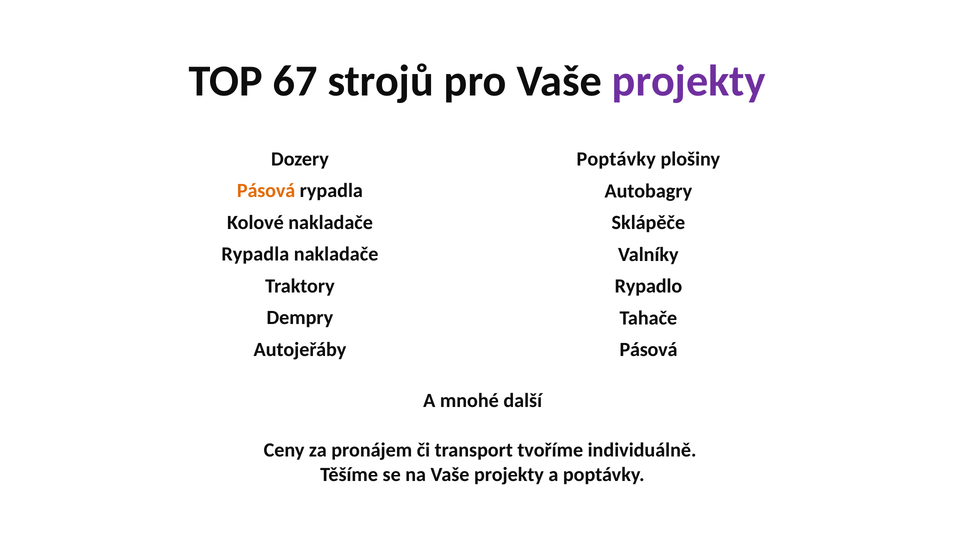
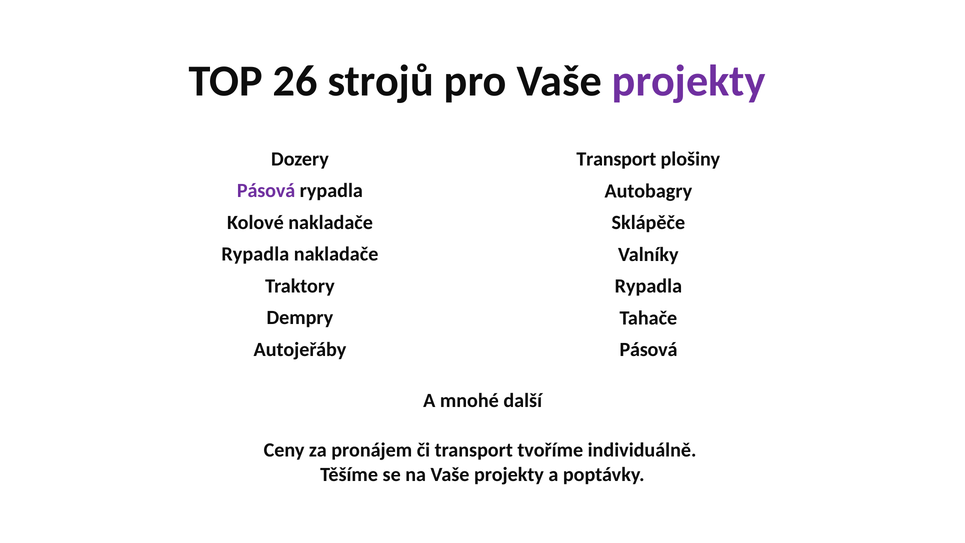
67: 67 -> 26
Poptávky at (616, 159): Poptávky -> Transport
Pásová at (266, 191) colour: orange -> purple
Rypadlo at (648, 286): Rypadlo -> Rypadla
